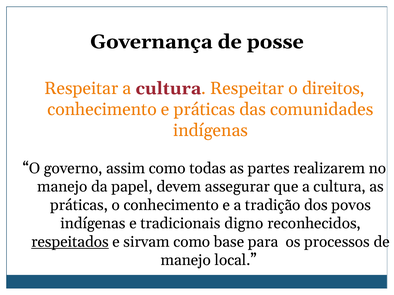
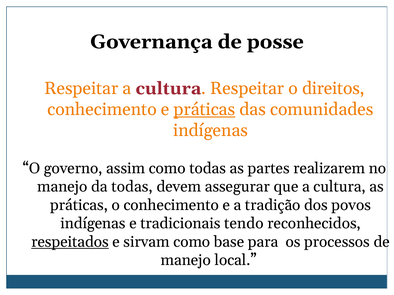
práticas at (204, 110) underline: none -> present
da papel: papel -> todas
digno: digno -> tendo
